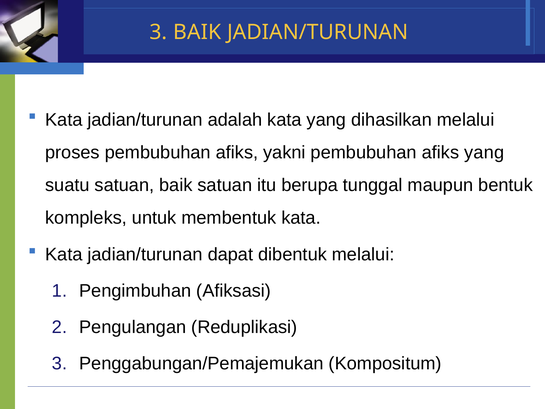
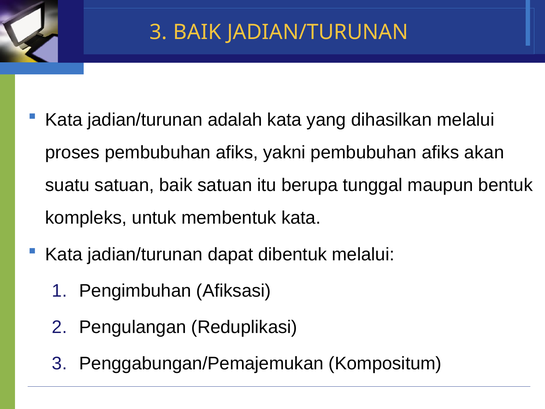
afiks yang: yang -> akan
